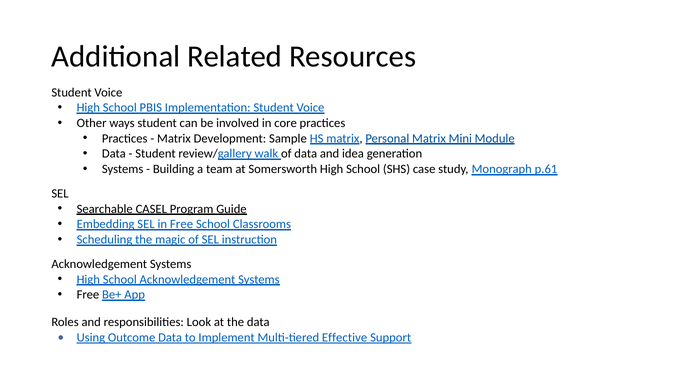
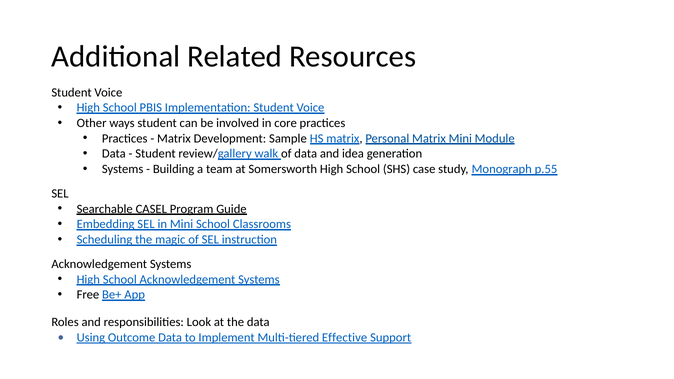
p.61: p.61 -> p.55
in Free: Free -> Mini
